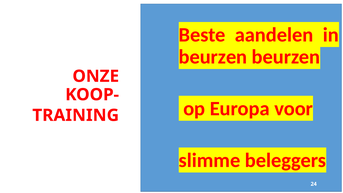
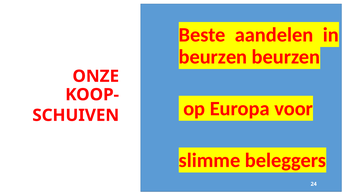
TRAINING: TRAINING -> SCHUIVEN
